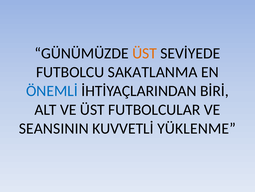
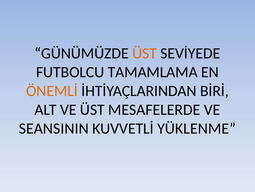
SAKATLANMA: SAKATLANMA -> TAMAMLAMA
ÖNEMLİ colour: blue -> orange
FUTBOLCULAR: FUTBOLCULAR -> MESAFELERDE
